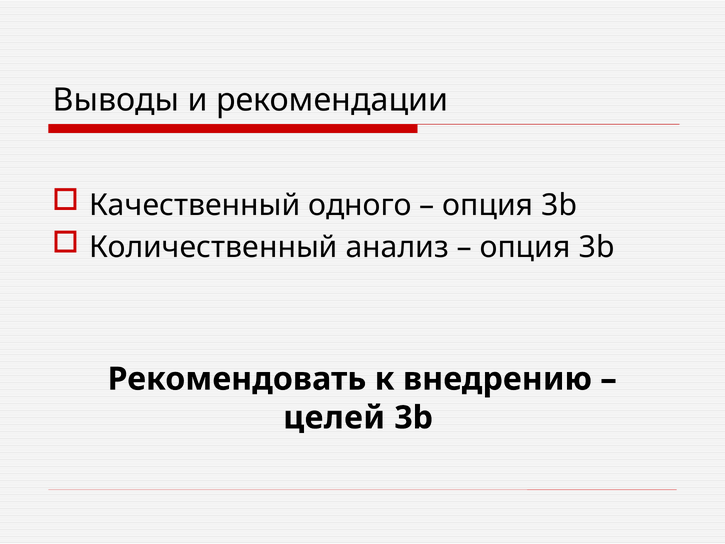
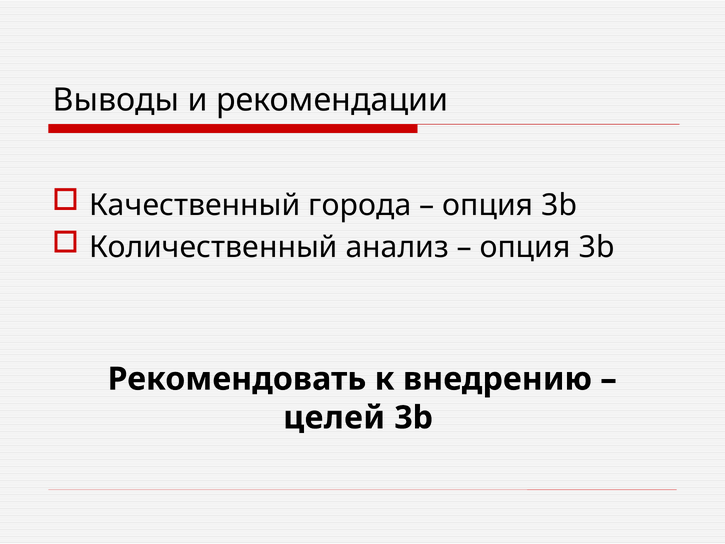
одного: одного -> города
